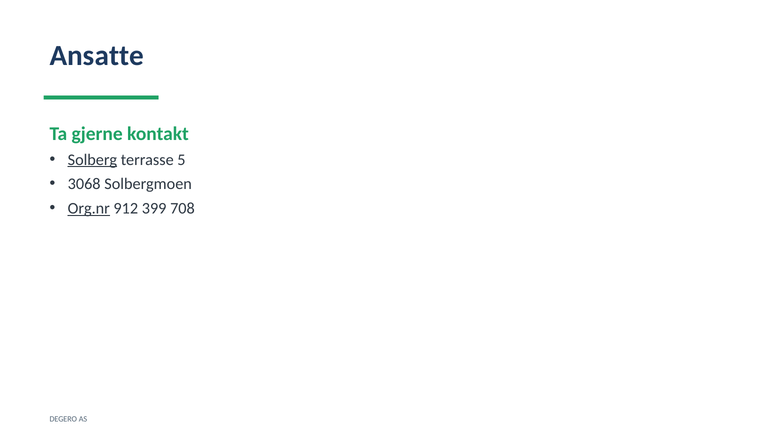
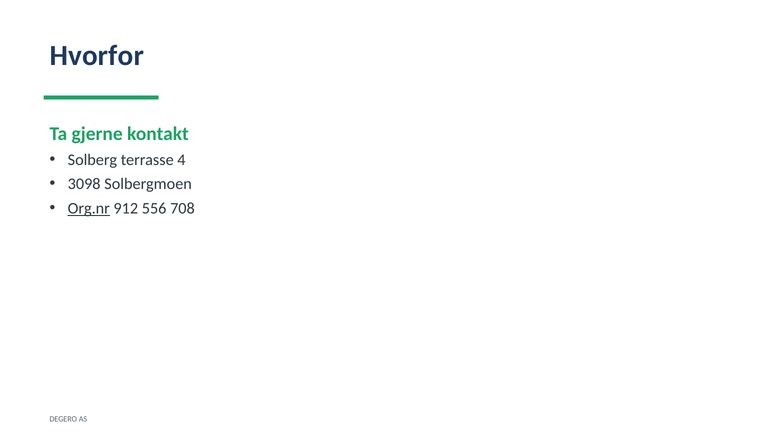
Ansatte: Ansatte -> Hvorfor
Solberg underline: present -> none
5: 5 -> 4
3068: 3068 -> 3098
399: 399 -> 556
